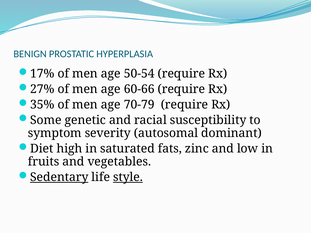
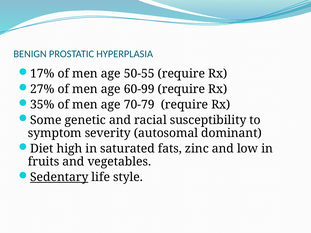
50-54: 50-54 -> 50-55
60-66: 60-66 -> 60-99
style underline: present -> none
